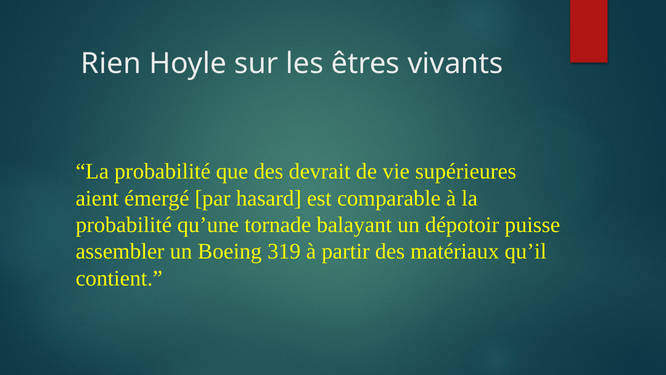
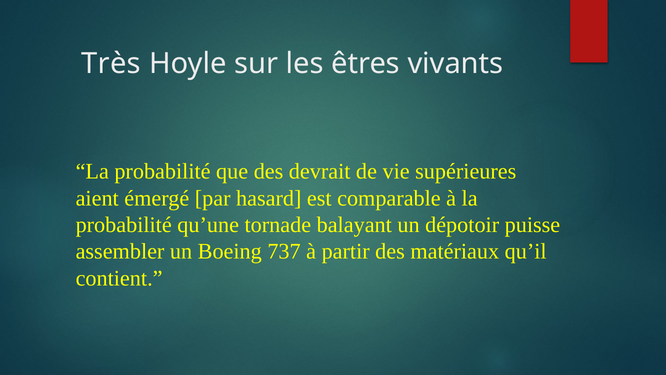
Rien: Rien -> Très
319: 319 -> 737
